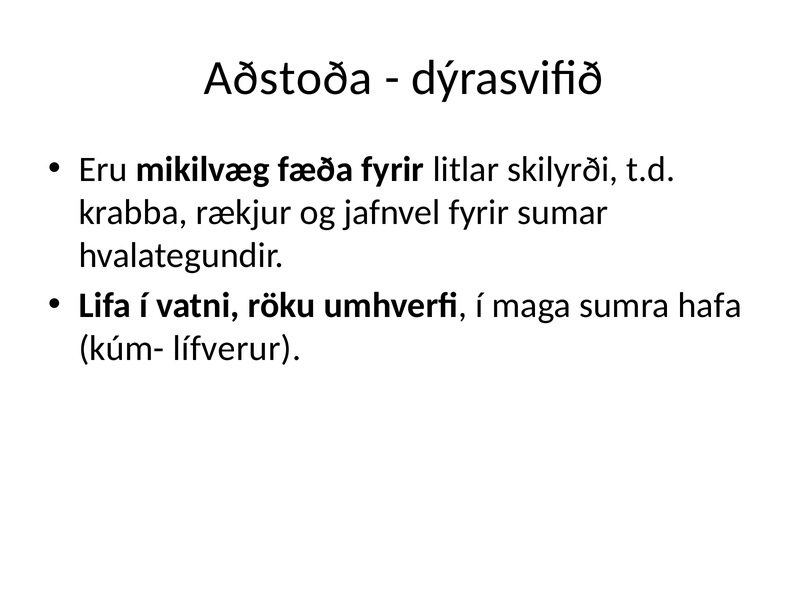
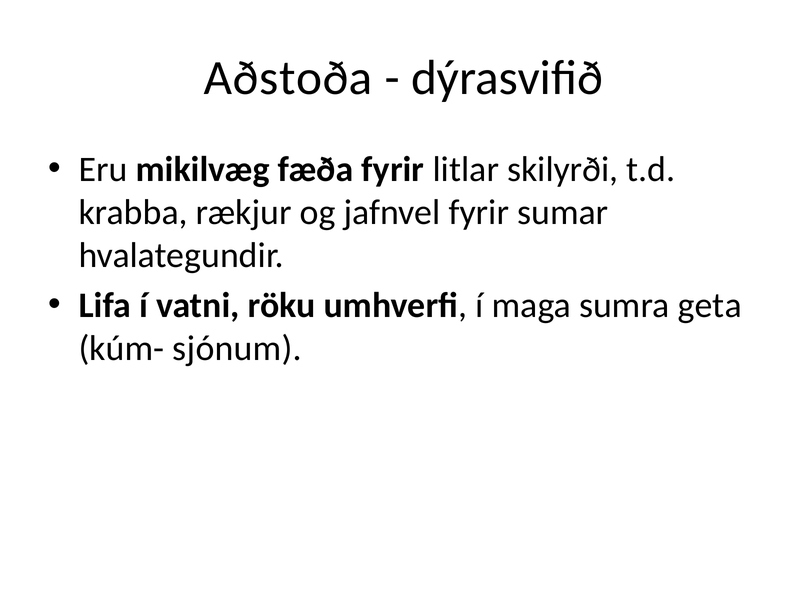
hafa: hafa -> geta
lífverur: lífverur -> sjónum
